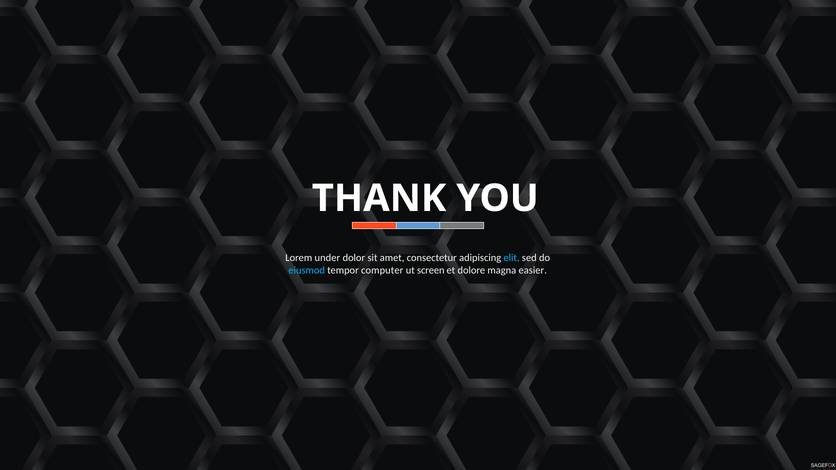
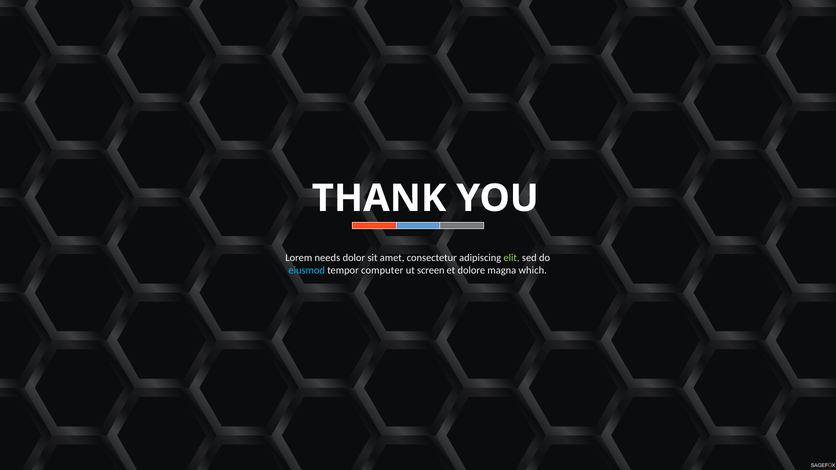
under: under -> needs
elit colour: light blue -> light green
easier: easier -> which
